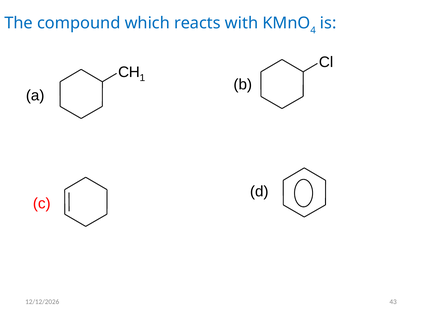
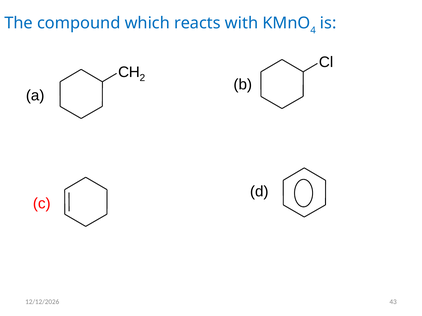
1: 1 -> 2
